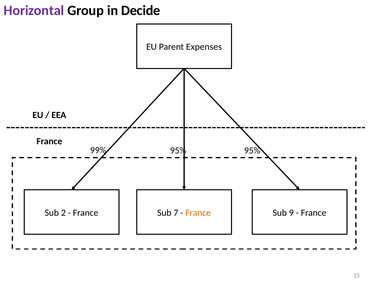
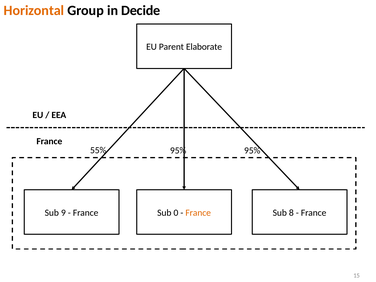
Horizontal colour: purple -> orange
Expenses: Expenses -> Elaborate
99%: 99% -> 55%
2: 2 -> 9
7: 7 -> 0
9: 9 -> 8
